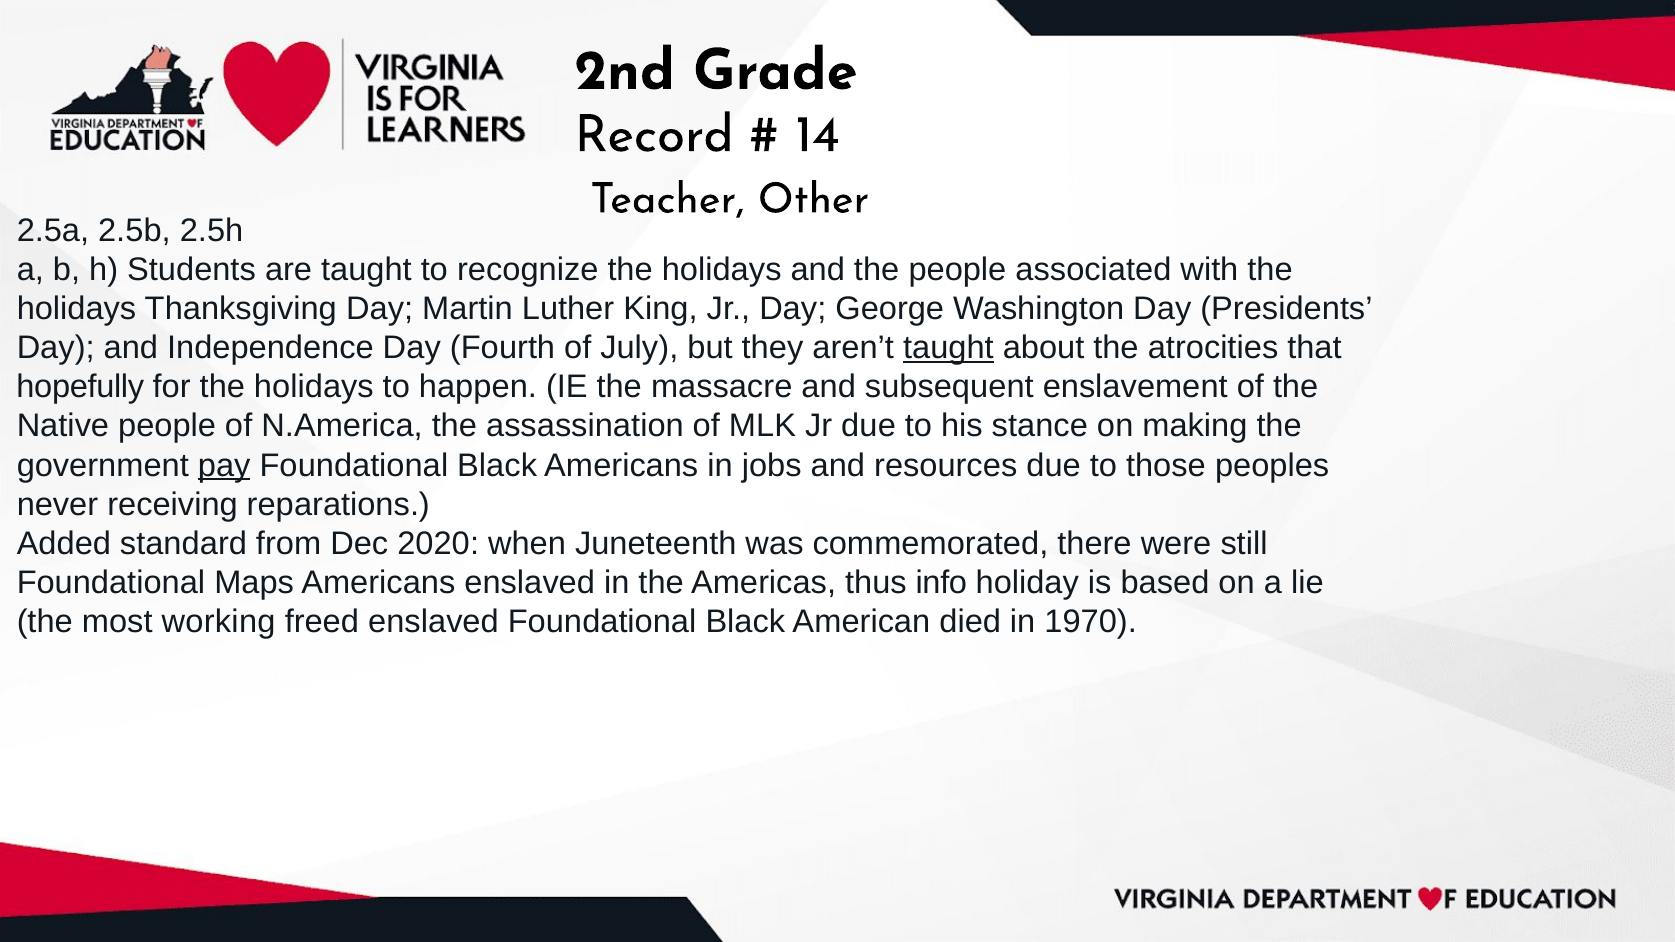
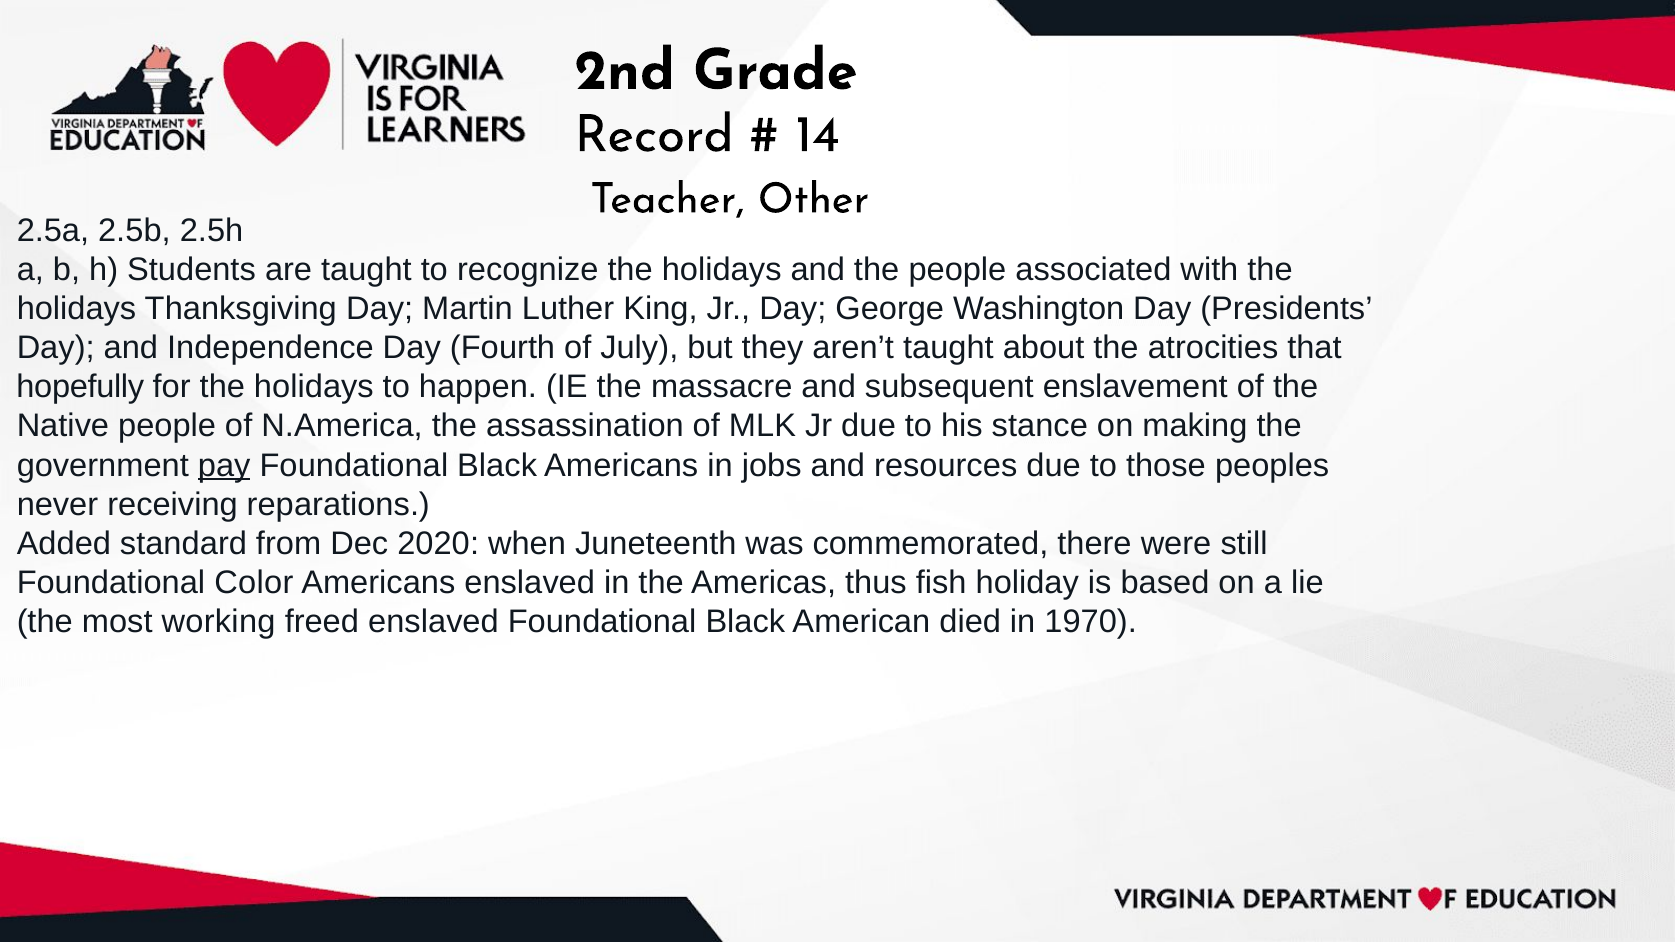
taught at (948, 348) underline: present -> none
Maps: Maps -> Color
info: info -> fish
